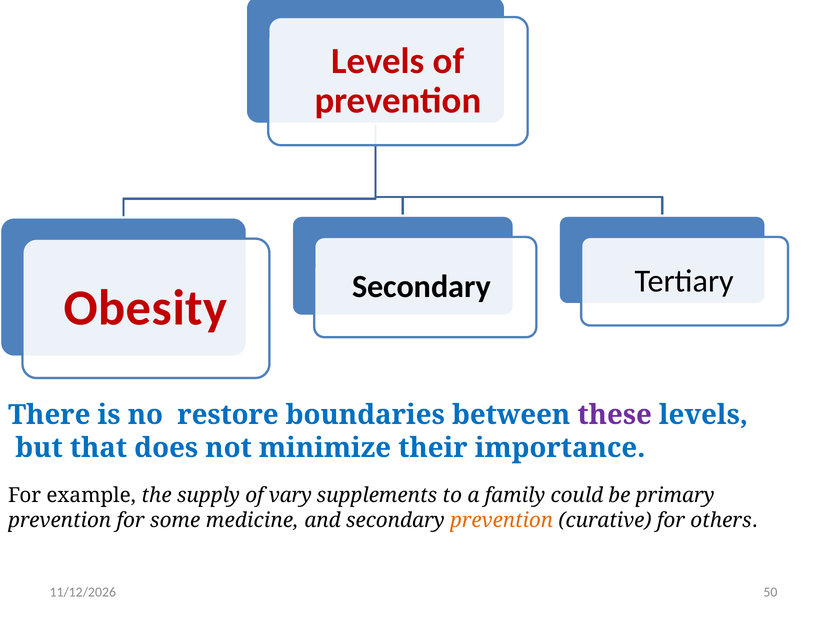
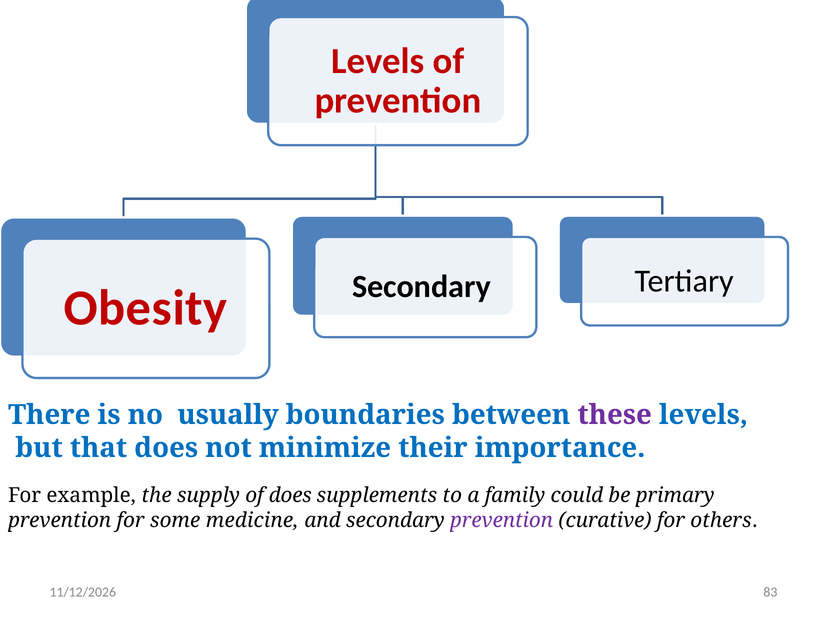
restore: restore -> usually
of vary: vary -> does
prevention at (502, 521) colour: orange -> purple
50: 50 -> 83
